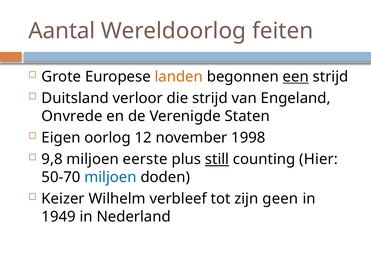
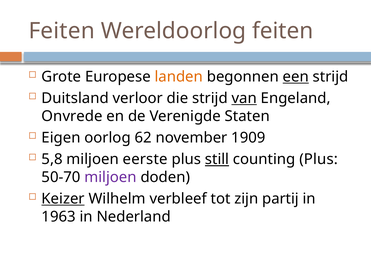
Aantal at (62, 31): Aantal -> Feiten
van underline: none -> present
12: 12 -> 62
1998: 1998 -> 1909
9,8: 9,8 -> 5,8
counting Hier: Hier -> Plus
miljoen at (111, 177) colour: blue -> purple
Keizer underline: none -> present
geen: geen -> partij
1949: 1949 -> 1963
